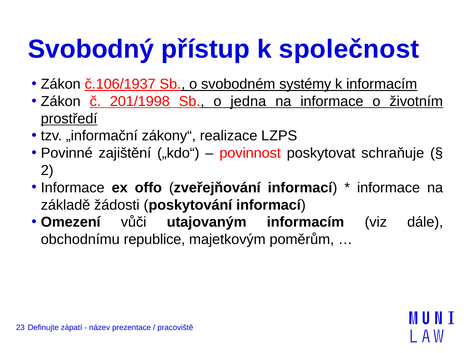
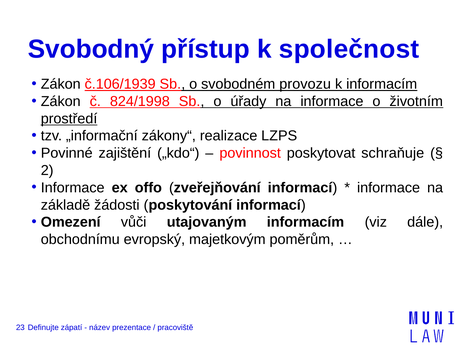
č.106/1937: č.106/1937 -> č.106/1939
systémy: systémy -> provozu
201/1998: 201/1998 -> 824/1998
jedna: jedna -> úřady
republice: republice -> evropský
